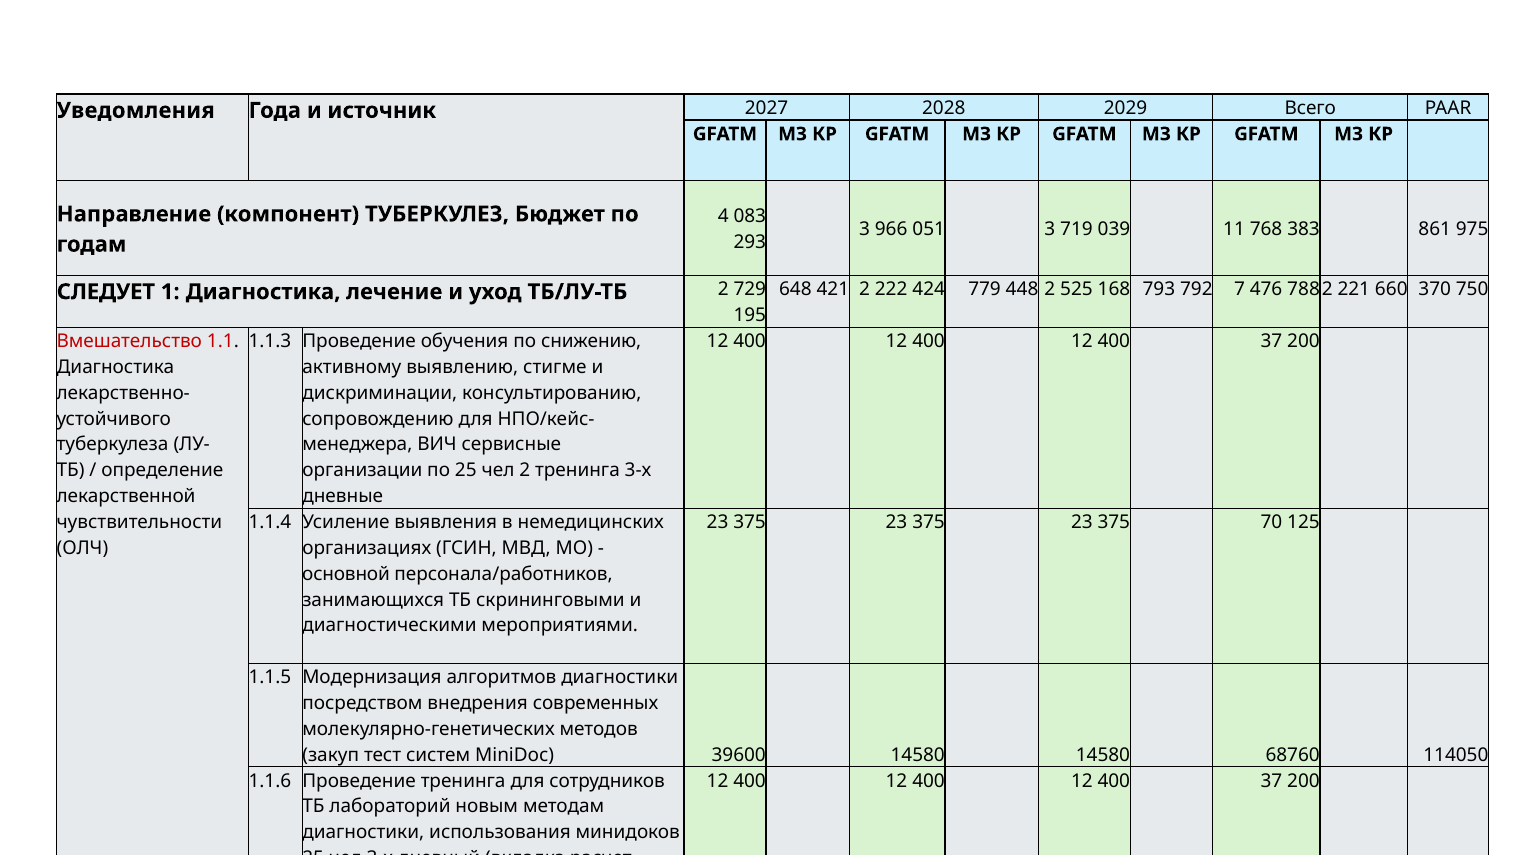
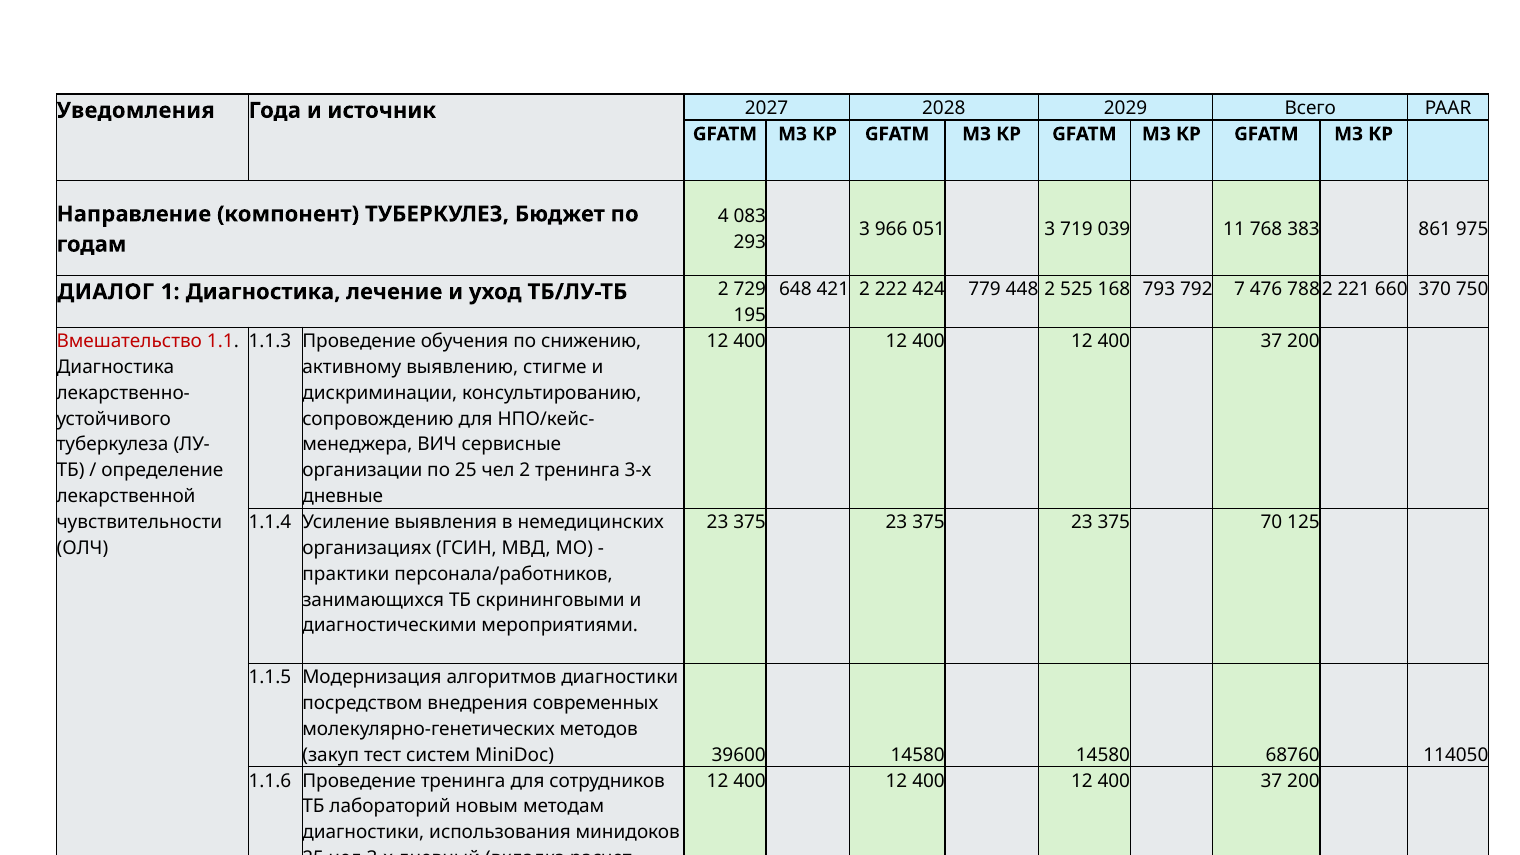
СЛЕДУЕТ: СЛЕДУЕТ -> ДИАЛОГ
основной: основной -> практики
